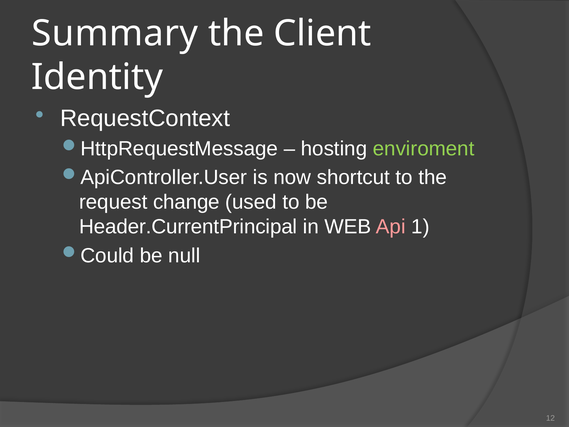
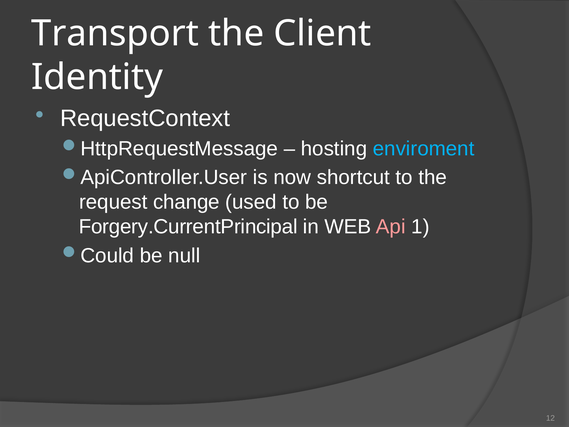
Summary: Summary -> Transport
enviroment colour: light green -> light blue
Header.CurrentPrincipal: Header.CurrentPrincipal -> Forgery.CurrentPrincipal
